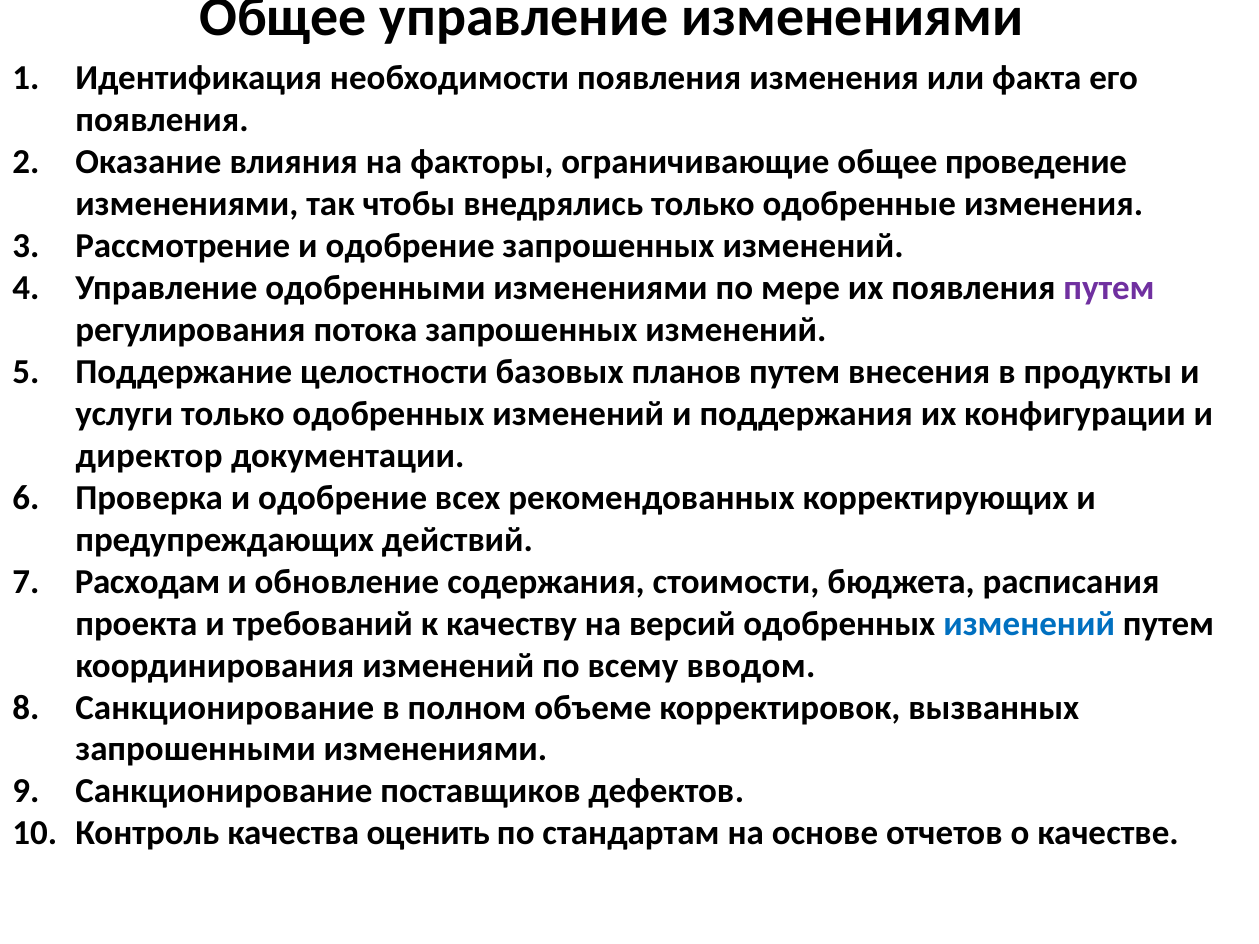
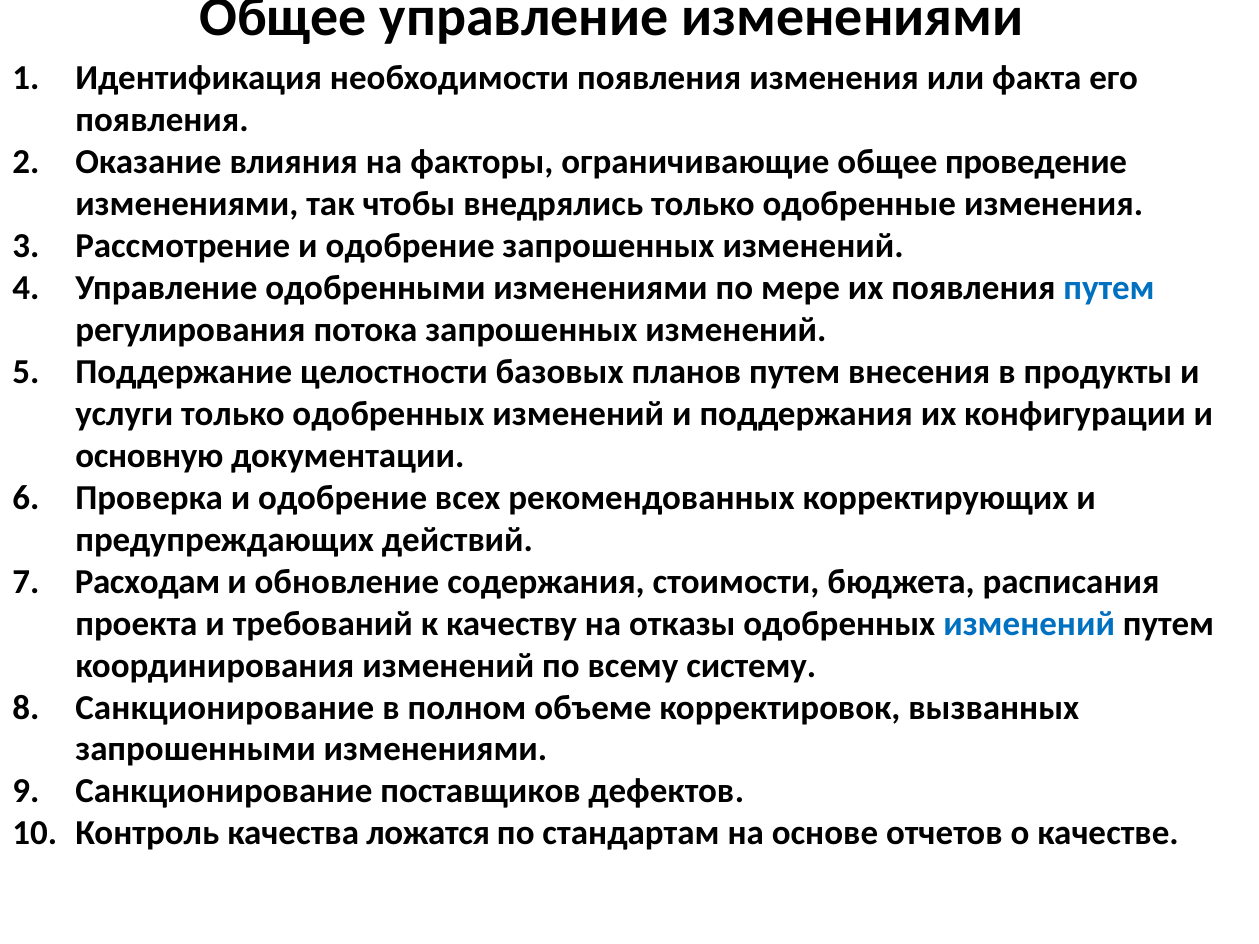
путем at (1109, 288) colour: purple -> blue
директор: директор -> основную
версий: версий -> отказы
вводом: вводом -> систему
оценить: оценить -> ложатся
